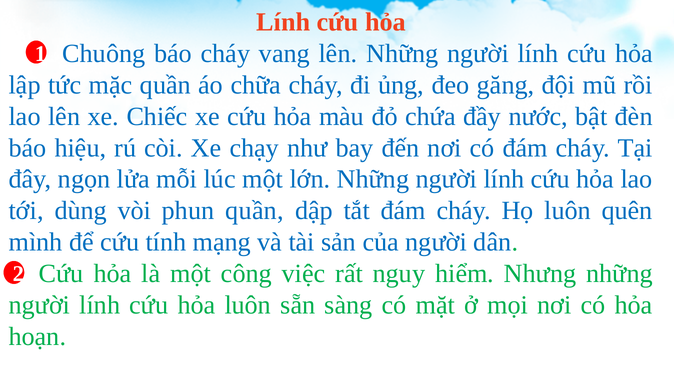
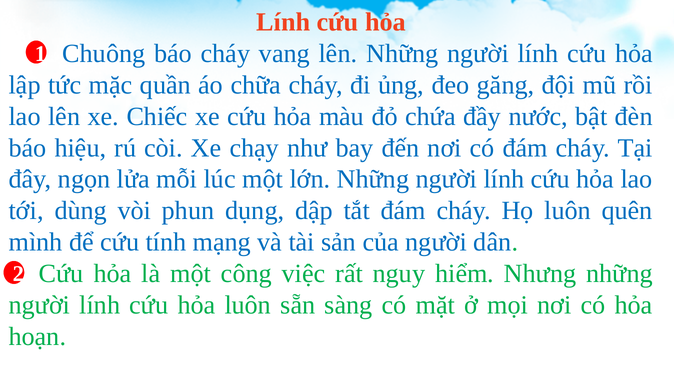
phun quần: quần -> dụng
